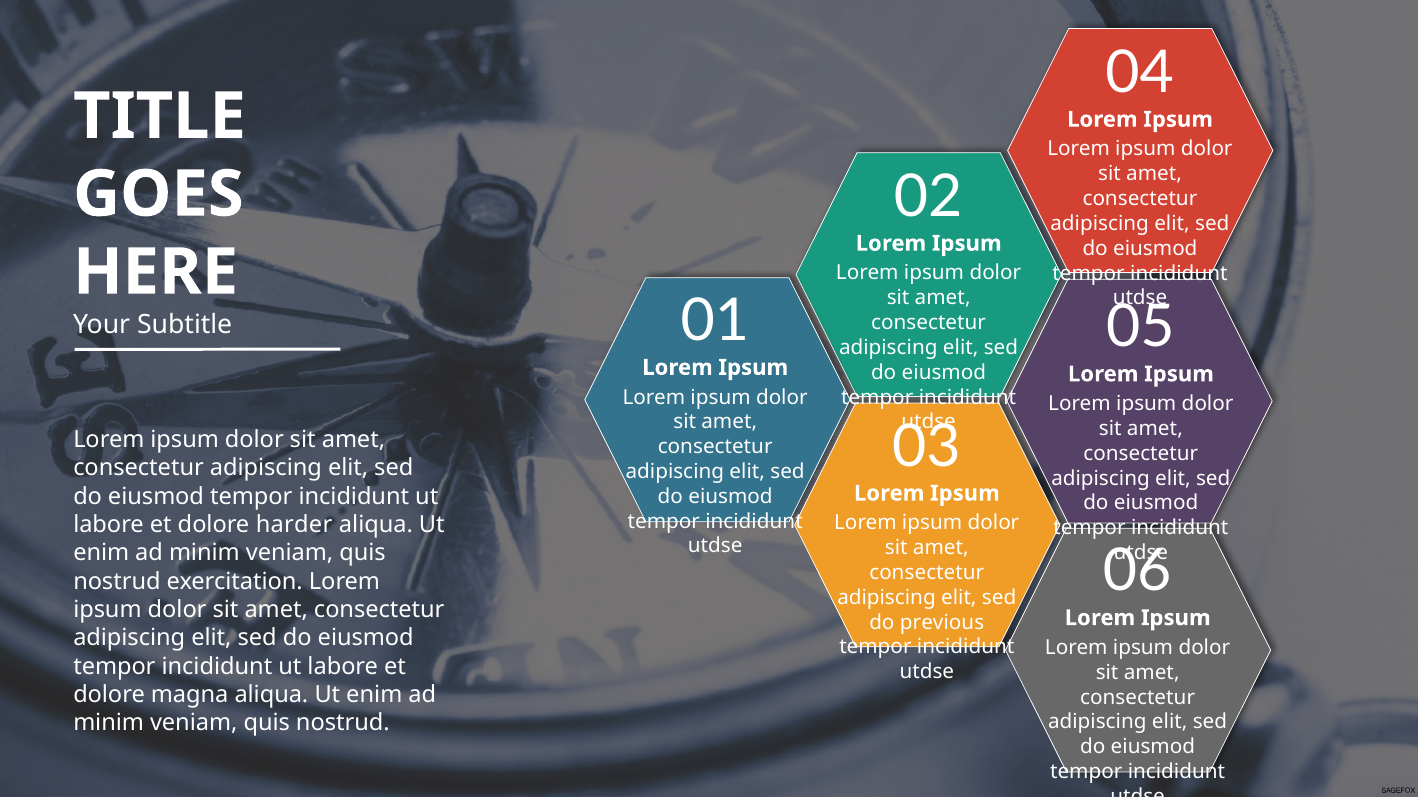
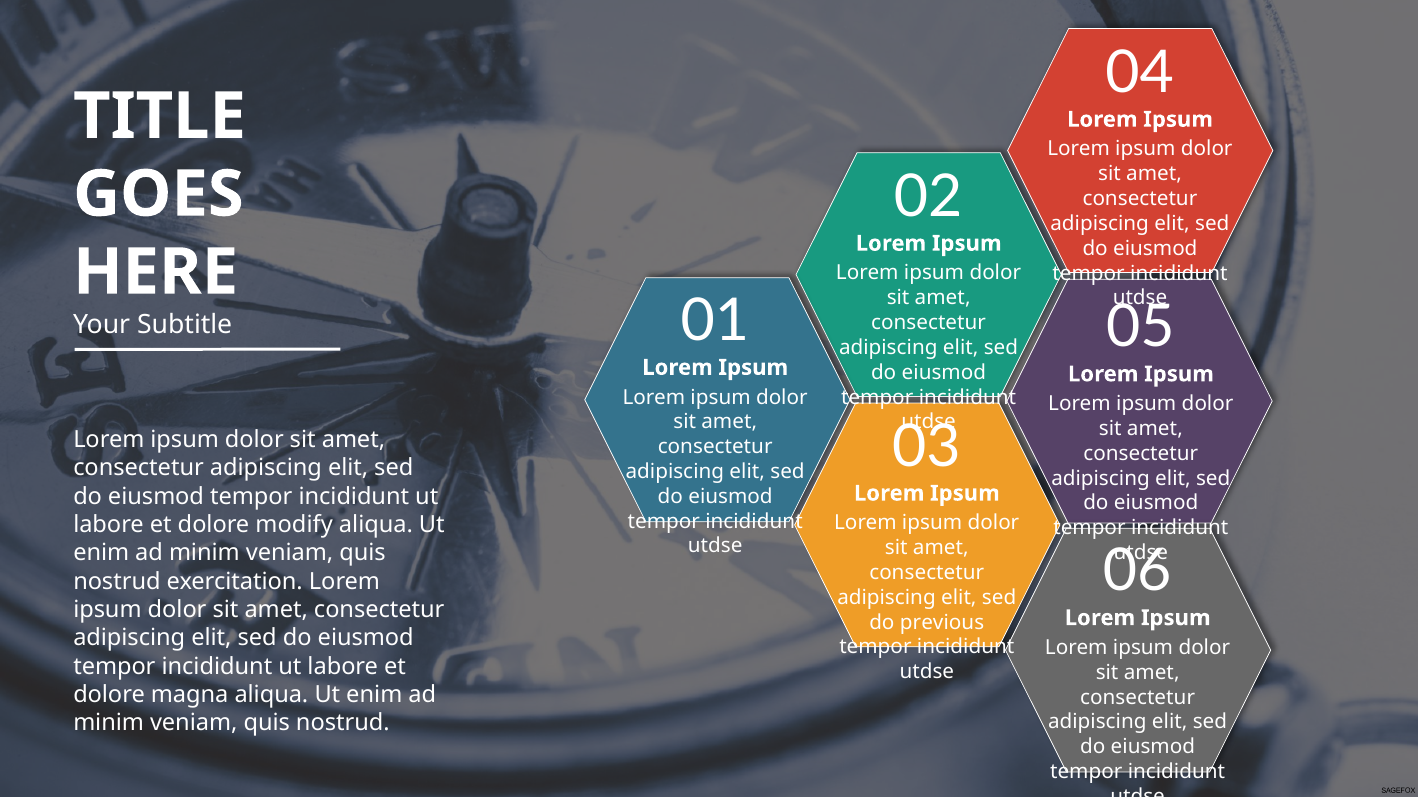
harder: harder -> modify
